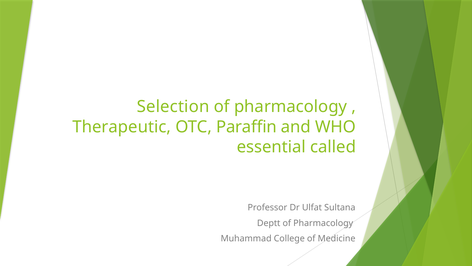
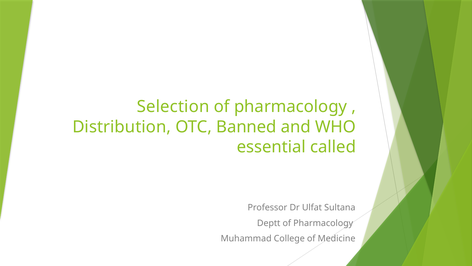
Therapeutic: Therapeutic -> Distribution
Paraffin: Paraffin -> Banned
